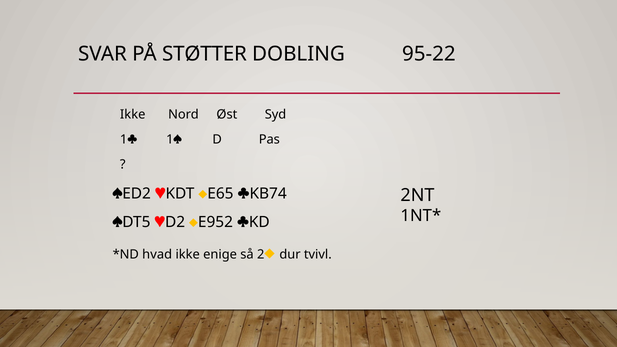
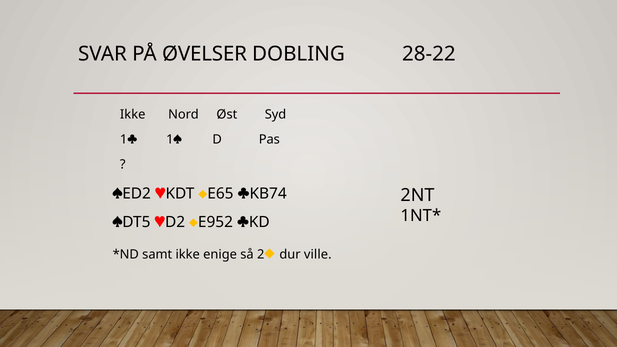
STØTTER: STØTTER -> ØVELSER
95-22: 95-22 -> 28-22
hvad: hvad -> samt
tvivl: tvivl -> ville
